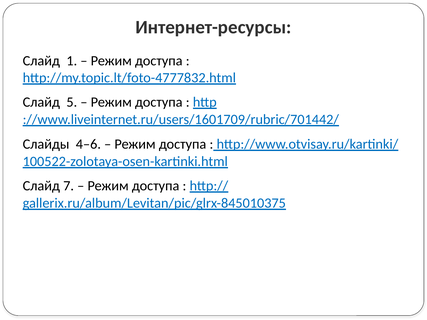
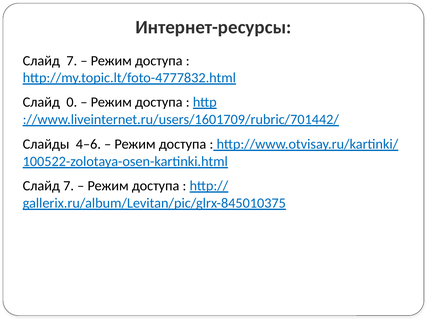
1 at (72, 61): 1 -> 7
5: 5 -> 0
